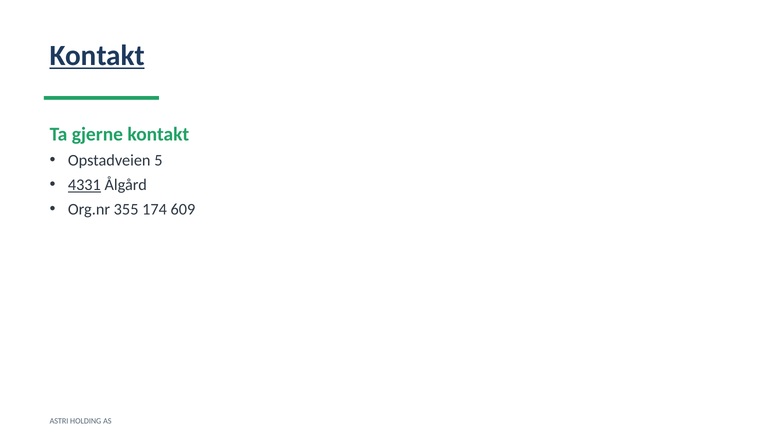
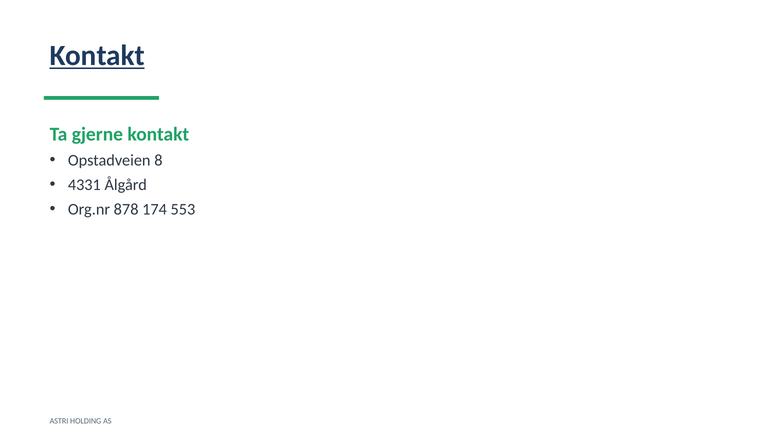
5: 5 -> 8
4331 underline: present -> none
355: 355 -> 878
609: 609 -> 553
